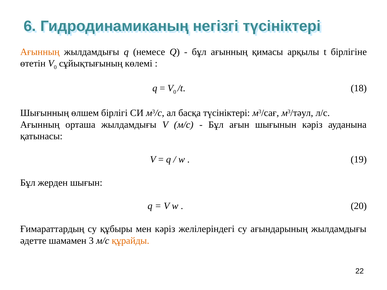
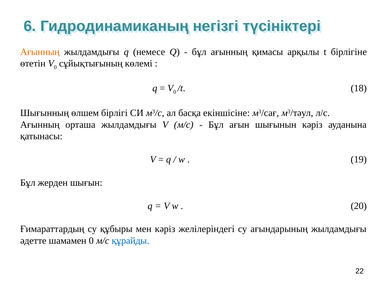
басқа түсініктері: түсініктері -> екіншісіне
шамамен 3: 3 -> 0
құрайды colour: orange -> blue
